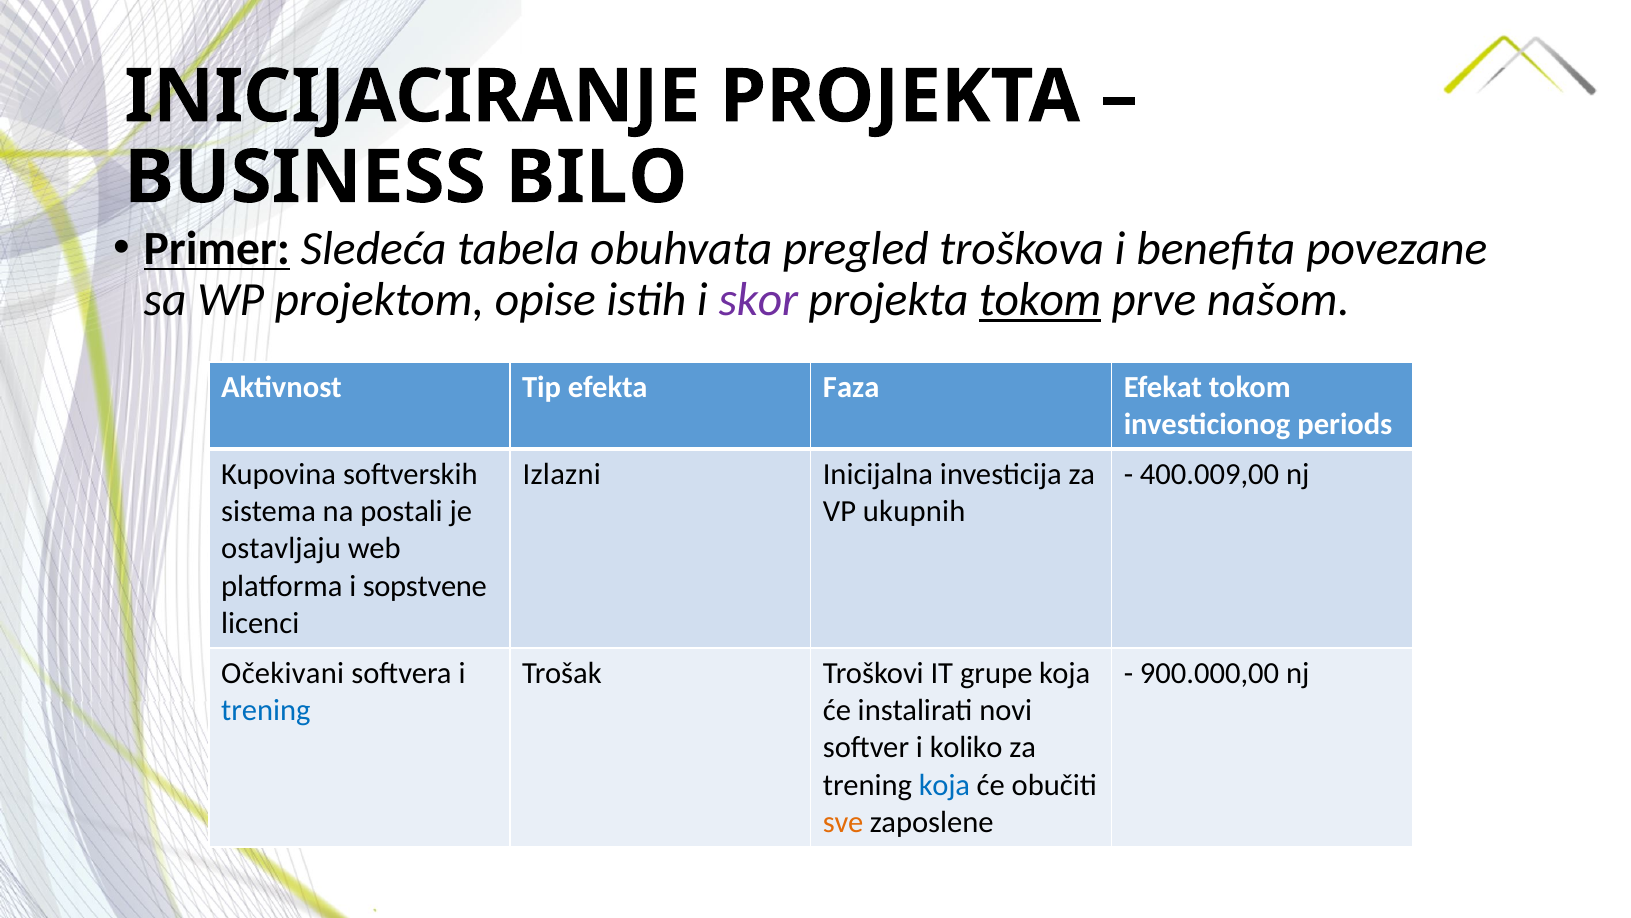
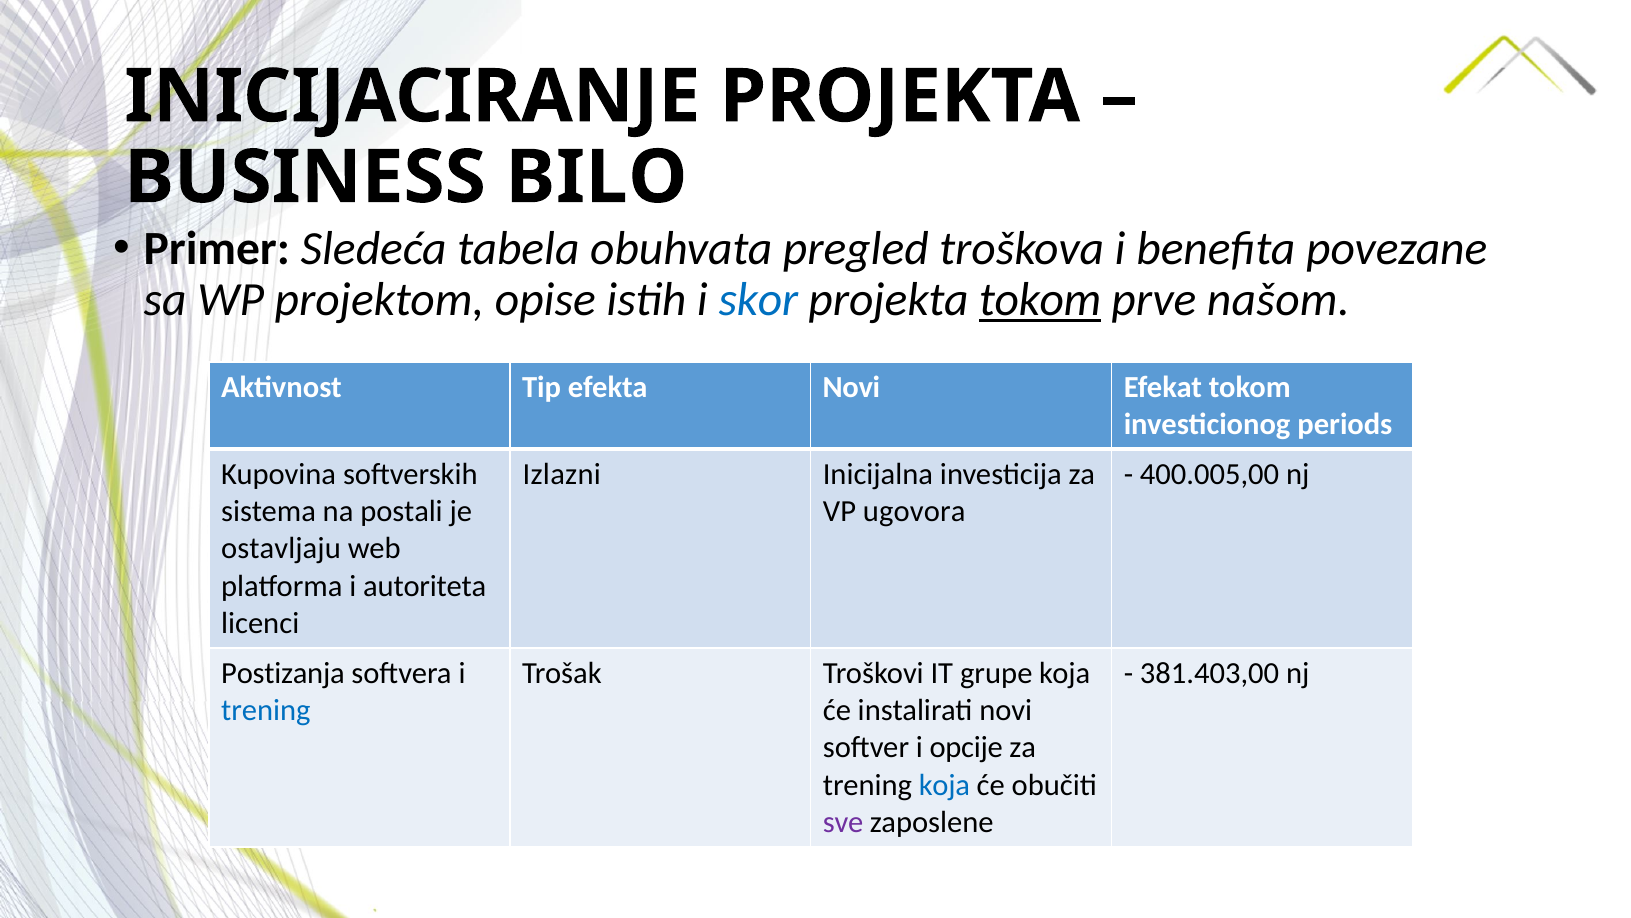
Primer underline: present -> none
skor colour: purple -> blue
efekta Faza: Faza -> Novi
400.009,00: 400.009,00 -> 400.005,00
ukupnih: ukupnih -> ugovora
sopstvene: sopstvene -> autoriteta
Očekivani: Očekivani -> Postizanja
900.000,00: 900.000,00 -> 381.403,00
koliko: koliko -> opcije
sve colour: orange -> purple
